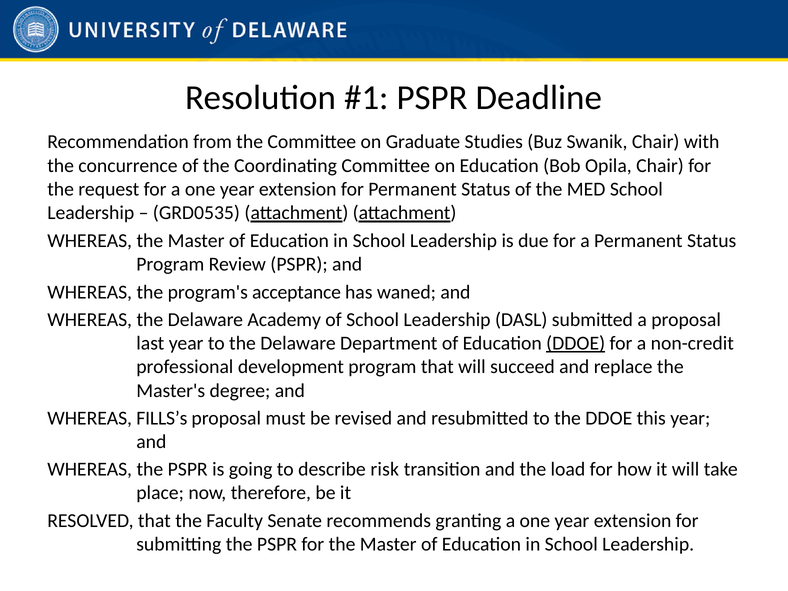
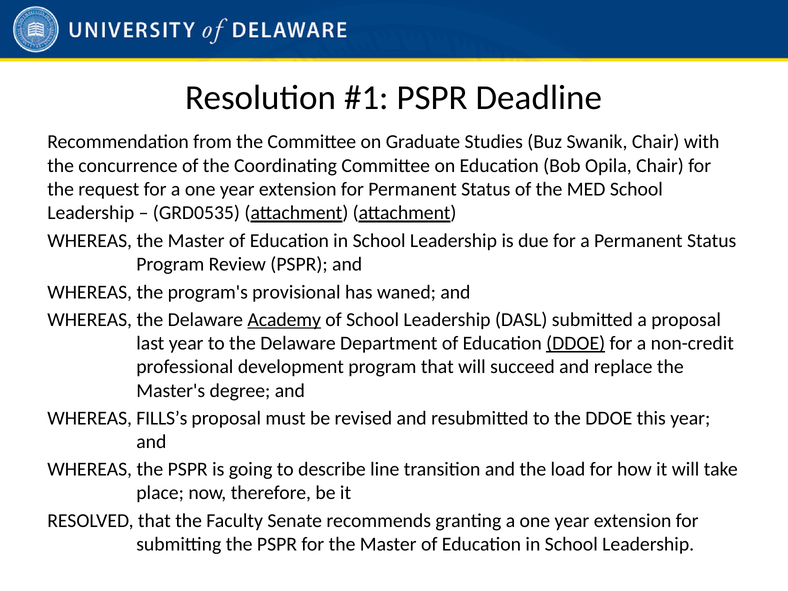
acceptance: acceptance -> provisional
Academy underline: none -> present
risk: risk -> line
